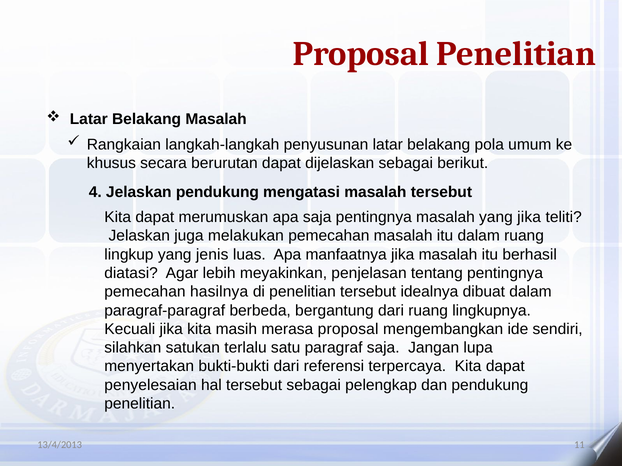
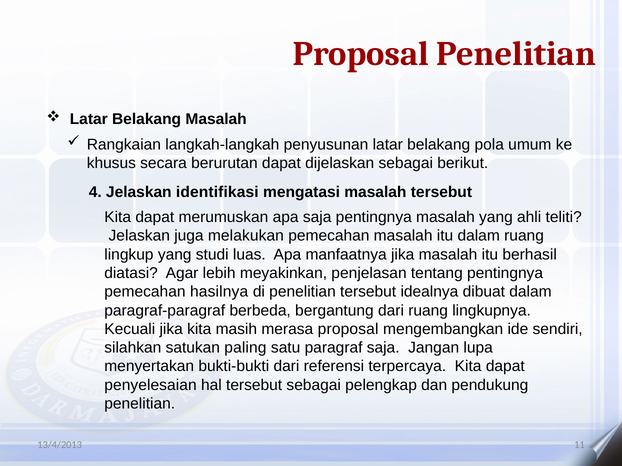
Jelaskan pendukung: pendukung -> identifikasi
yang jika: jika -> ahli
jenis: jenis -> studi
terlalu: terlalu -> paling
